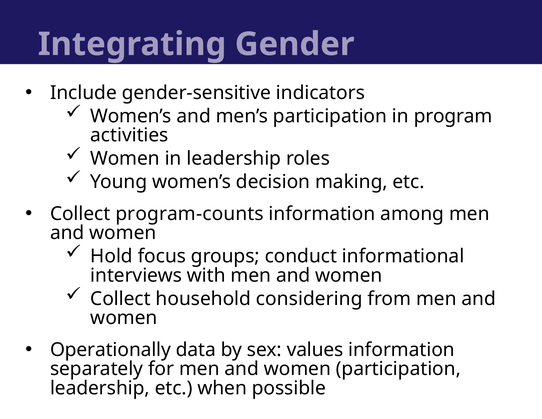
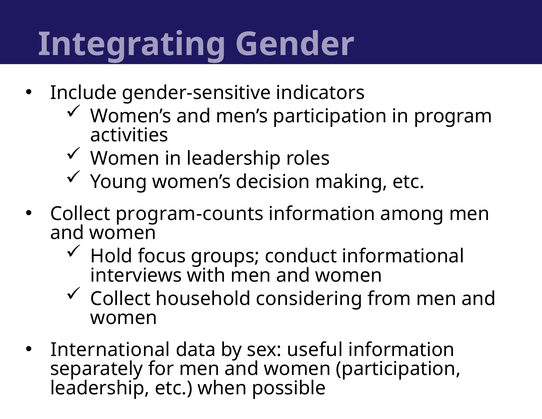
Operationally: Operationally -> International
values: values -> useful
